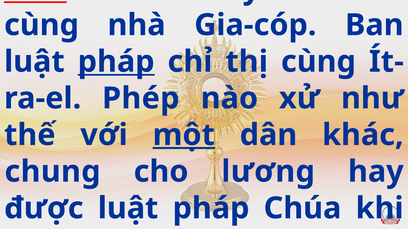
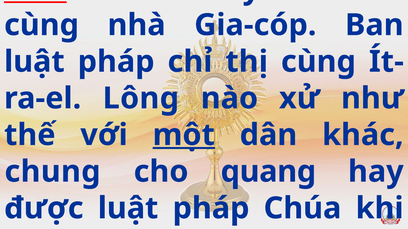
pháp at (116, 62) underline: present -> none
Phép: Phép -> Lông
lương: lương -> quang
